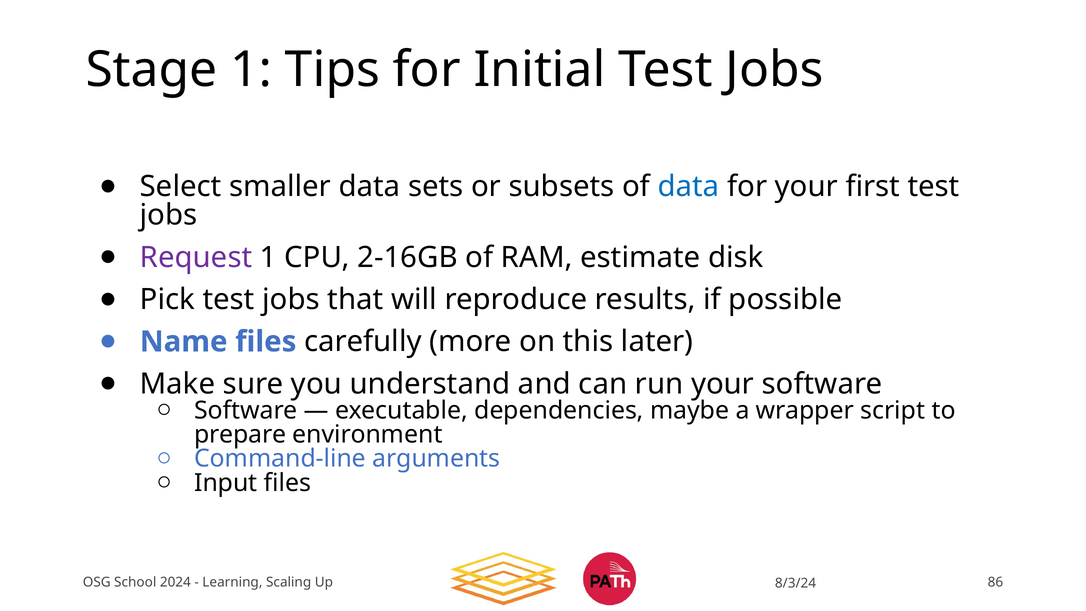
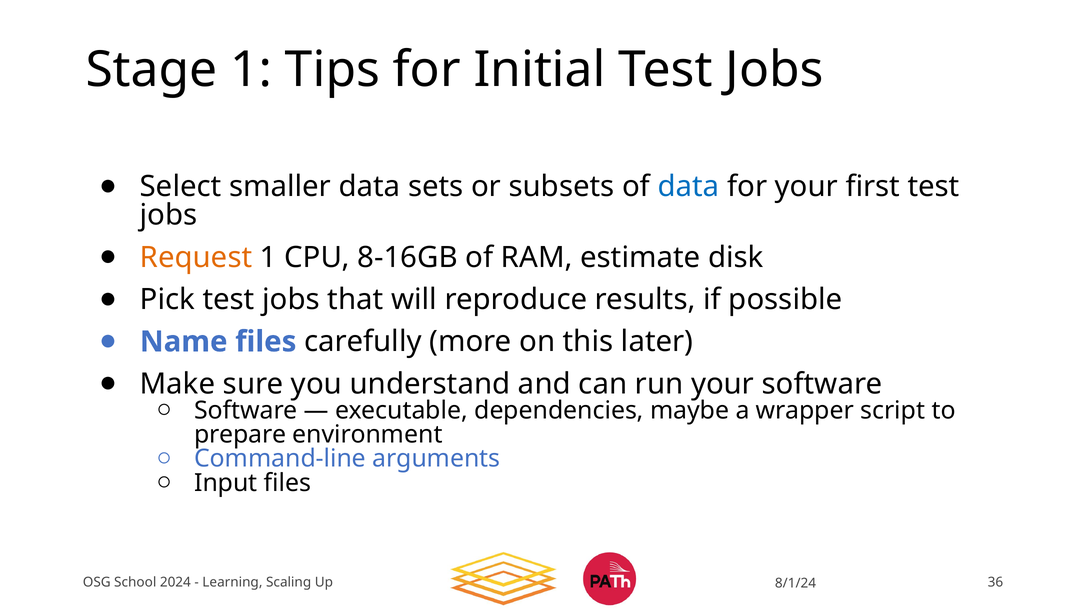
Request colour: purple -> orange
2-16GB: 2-16GB -> 8-16GB
86: 86 -> 36
8/3/24: 8/3/24 -> 8/1/24
